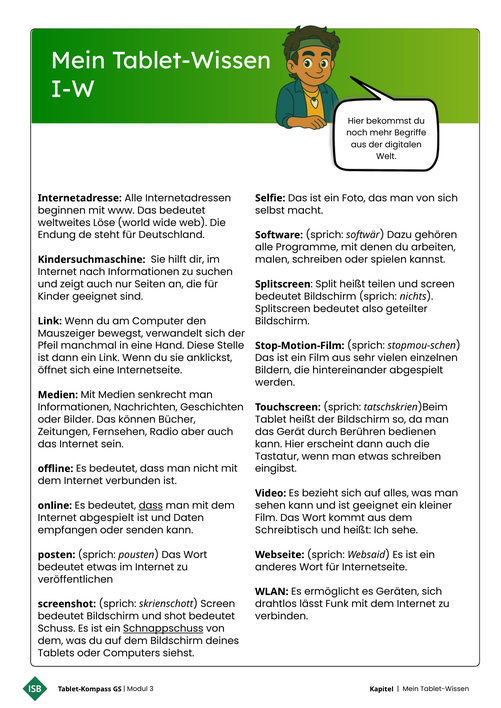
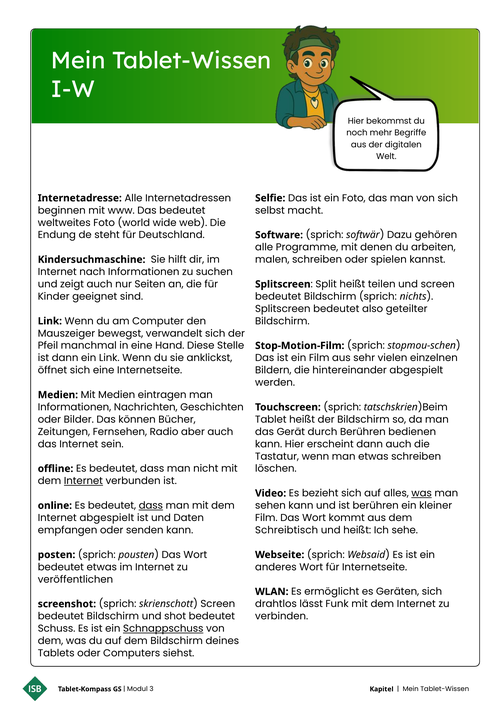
weltweites Löse: Löse -> Foto
senkrecht: senkrecht -> eintragen
eingibst: eingibst -> löschen
Internet at (83, 482) underline: none -> present
was at (422, 494) underline: none -> present
ist geeignet: geeignet -> berühren
